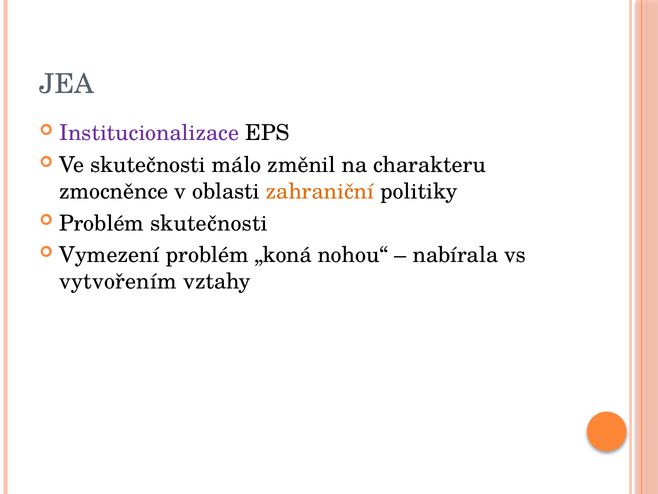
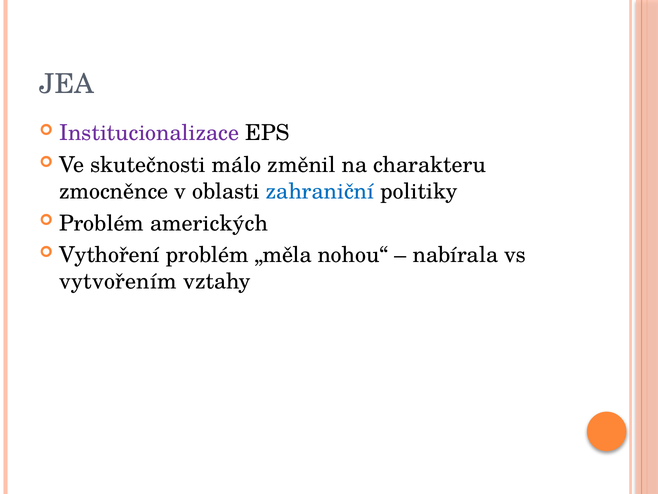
zahraniční colour: orange -> blue
Problém skutečnosti: skutečnosti -> amerických
Vymezení: Vymezení -> Vythoření
„koná: „koná -> „měla
